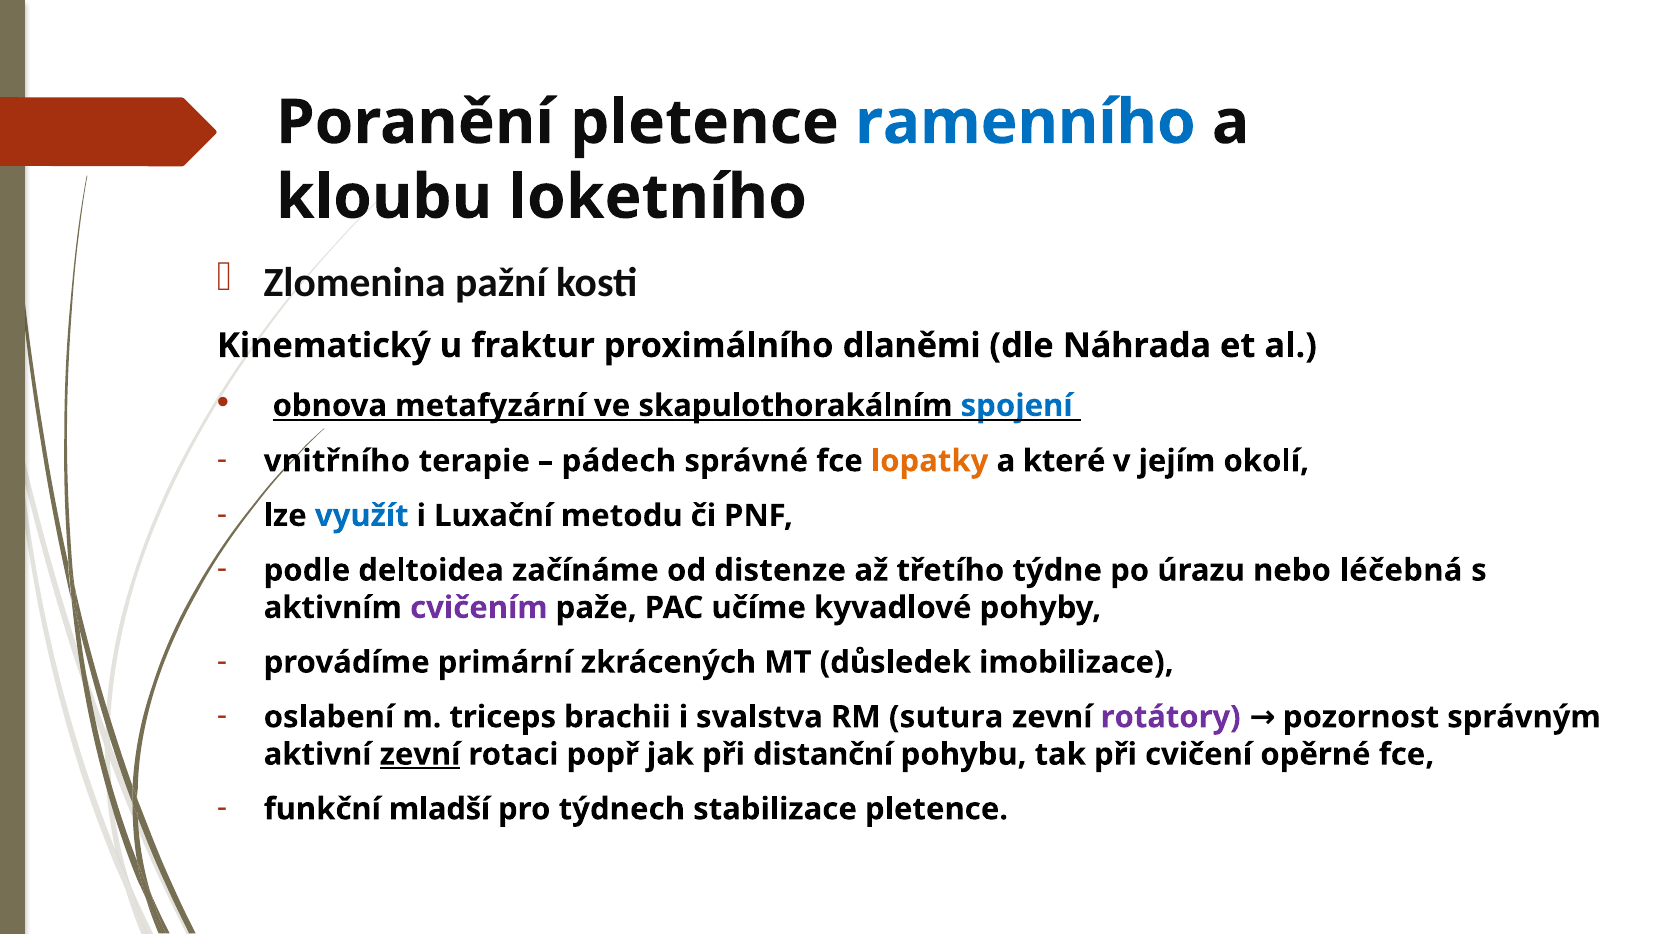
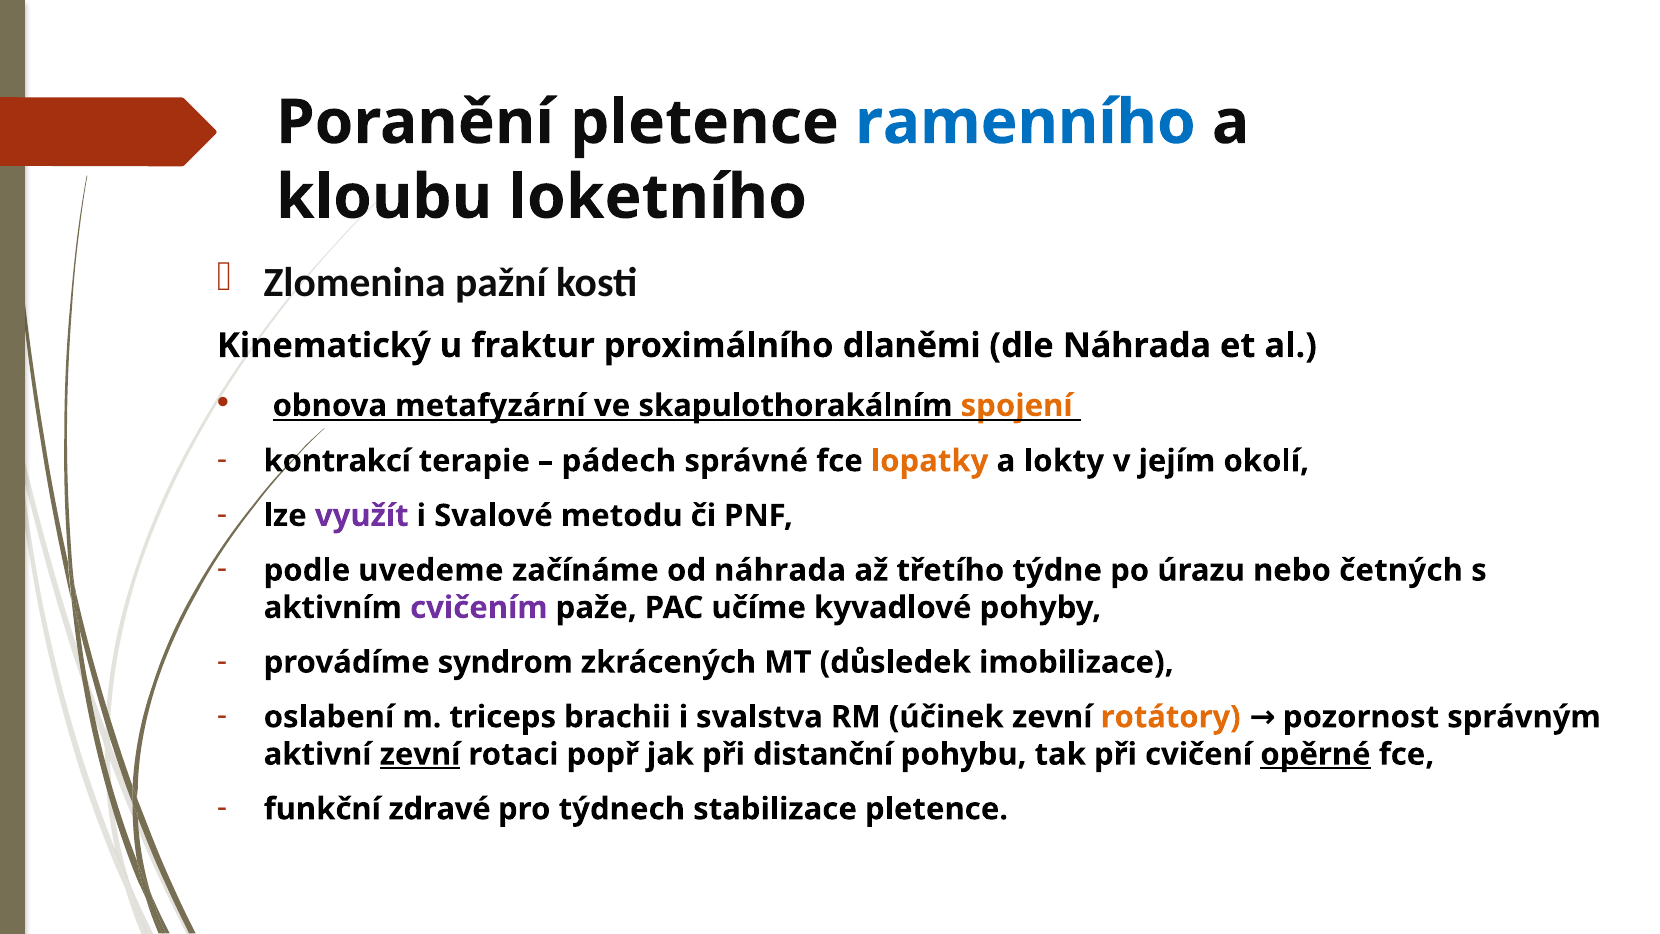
spojení colour: blue -> orange
vnitřního: vnitřního -> kontrakcí
které: které -> lokty
využít colour: blue -> purple
Luxační: Luxační -> Svalové
deltoidea: deltoidea -> uvedeme
od distenze: distenze -> náhrada
léčebná: léčebná -> četných
primární: primární -> syndrom
sutura: sutura -> účinek
rotátory colour: purple -> orange
opěrné underline: none -> present
mladší: mladší -> zdravé
